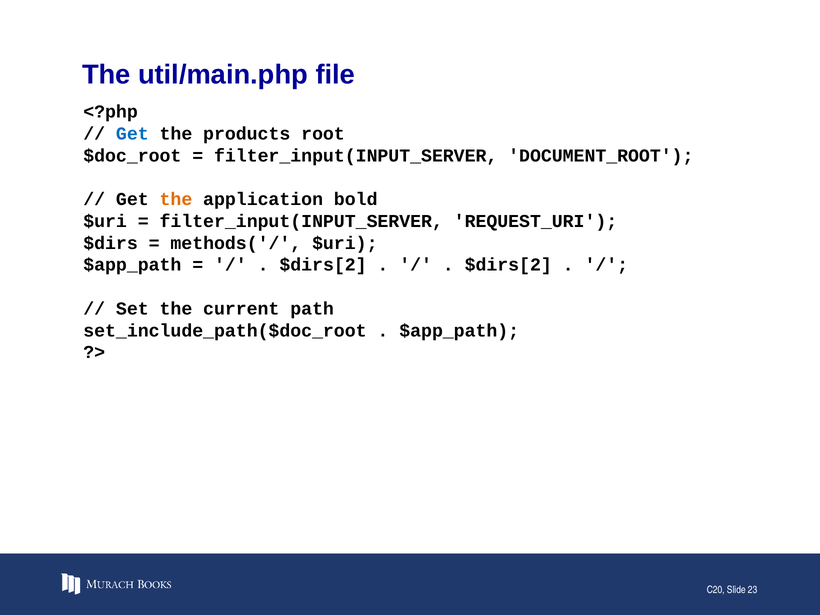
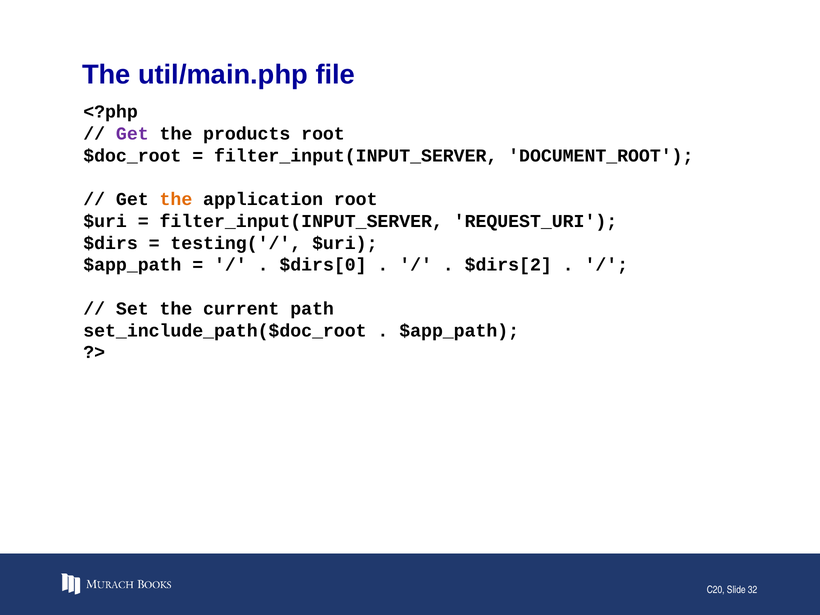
Get at (132, 134) colour: blue -> purple
application bold: bold -> root
methods('/: methods('/ -> testing('/
$dirs[2 at (323, 265): $dirs[2 -> $dirs[0
23: 23 -> 32
